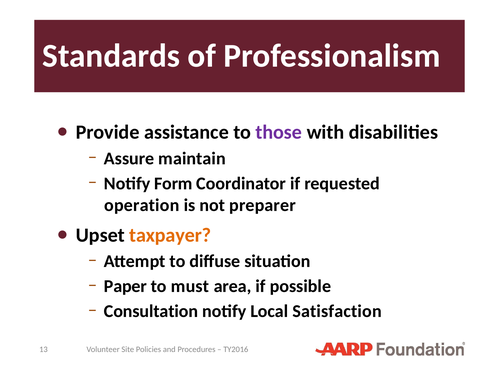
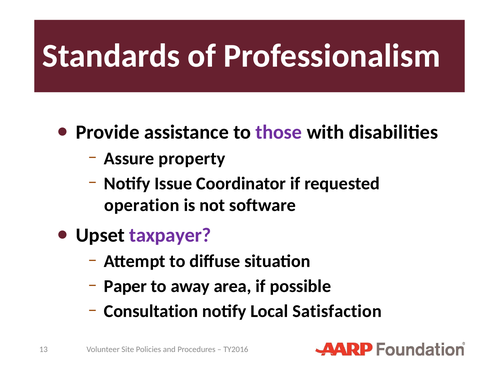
maintain: maintain -> property
Form: Form -> Issue
preparer: preparer -> software
taxpayer colour: orange -> purple
must: must -> away
